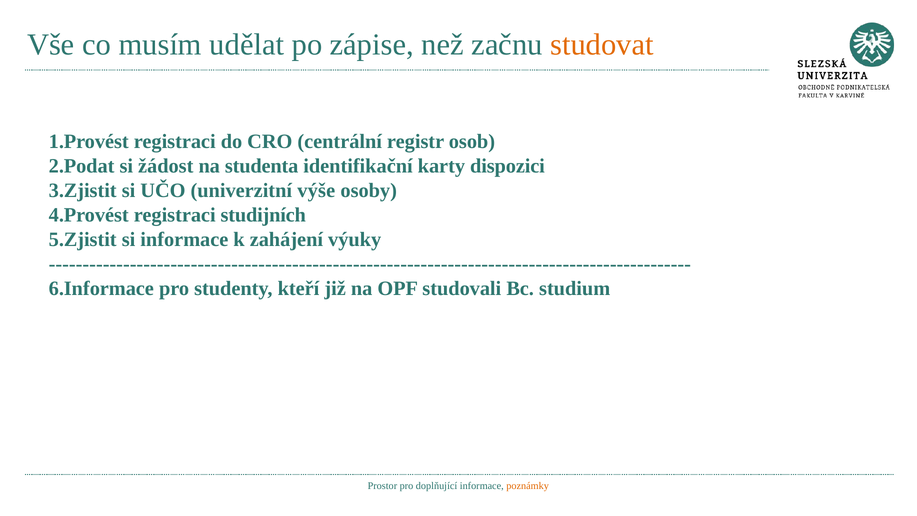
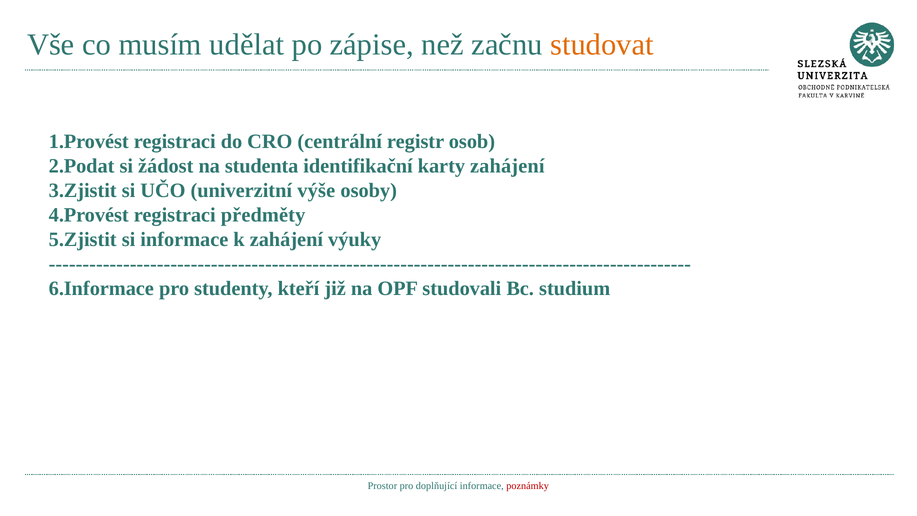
karty dispozici: dispozici -> zahájení
studijních: studijních -> předměty
poznámky colour: orange -> red
